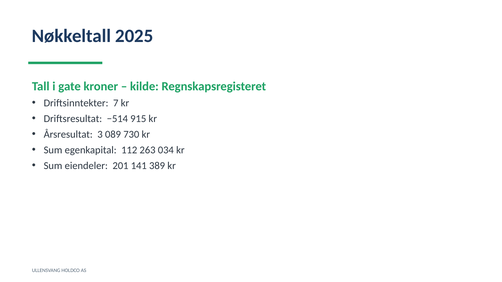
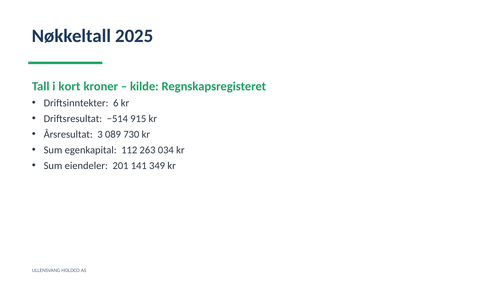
gate: gate -> kort
7: 7 -> 6
389: 389 -> 349
